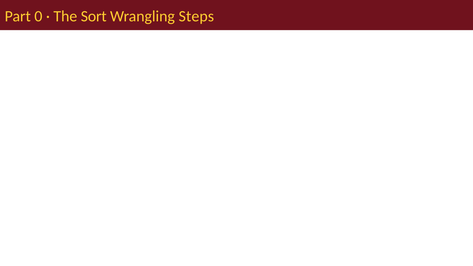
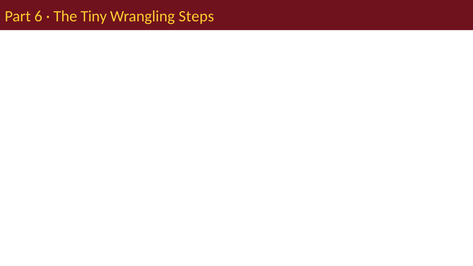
0: 0 -> 6
Sort: Sort -> Tiny
